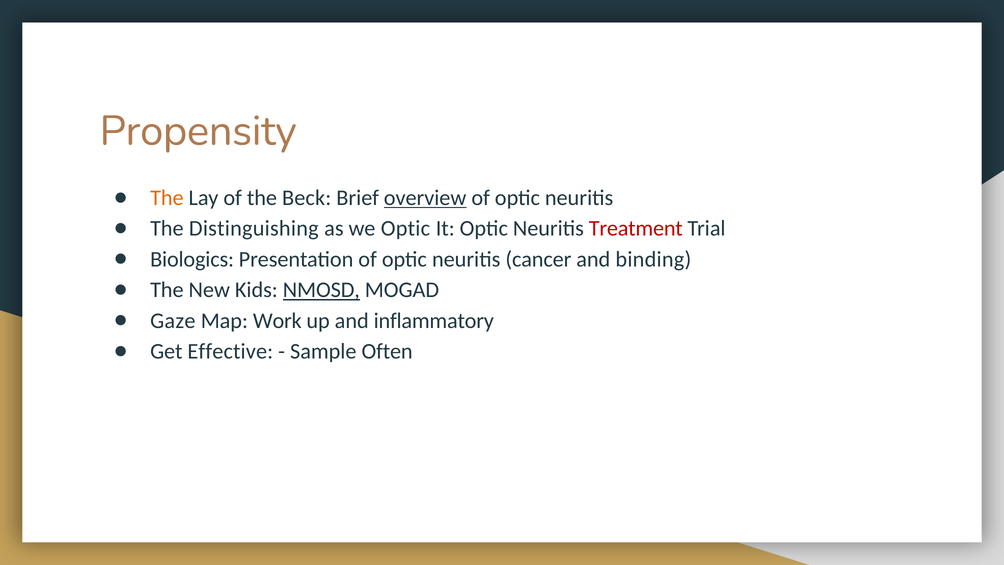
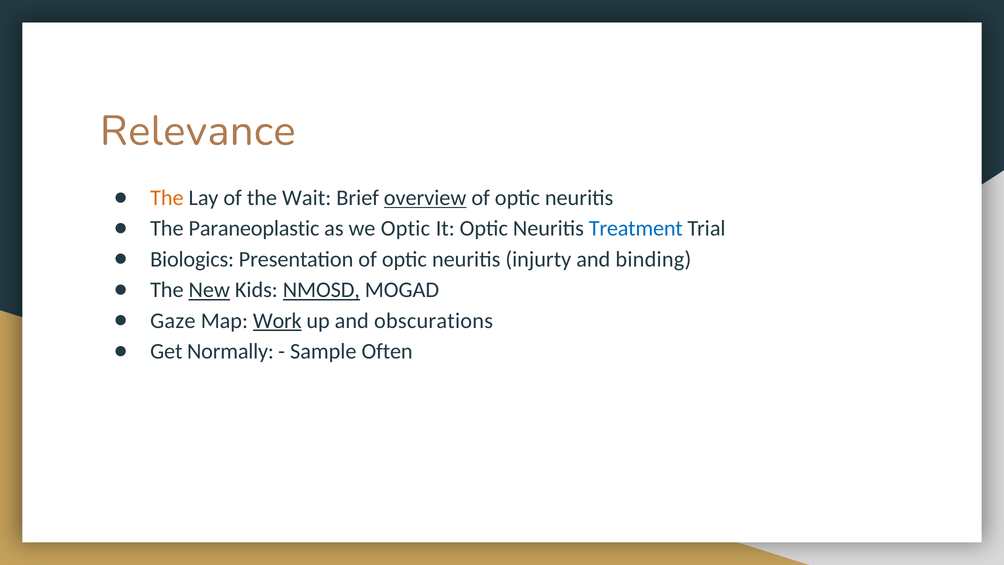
Propensity: Propensity -> Relevance
Beck: Beck -> Wait
Distinguishing: Distinguishing -> Paraneoplastic
Treatment colour: red -> blue
cancer: cancer -> injurty
New underline: none -> present
Work underline: none -> present
inflammatory: inflammatory -> obscurations
Effective: Effective -> Normally
